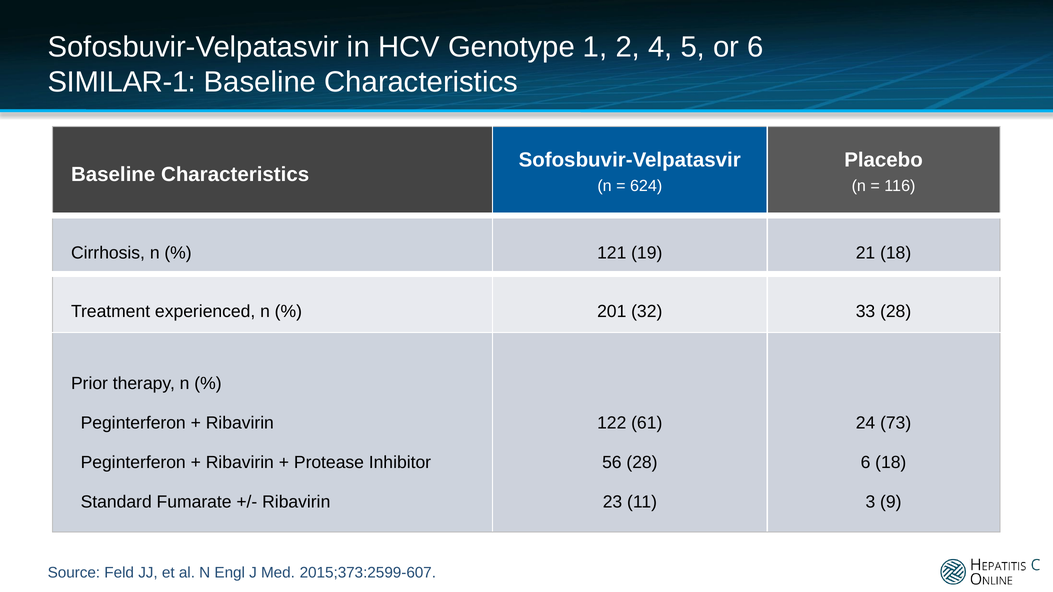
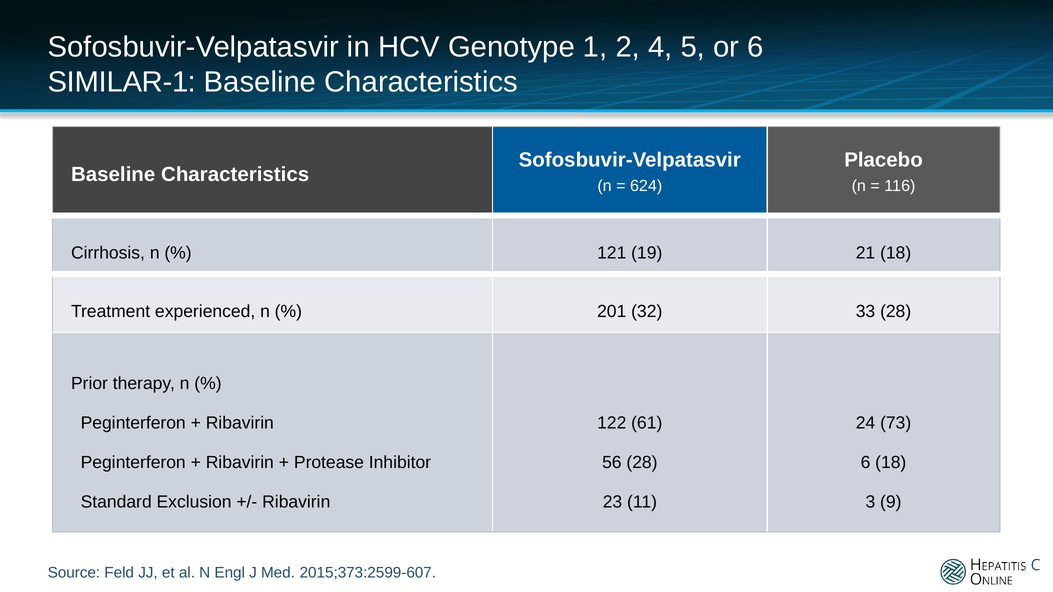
Fumarate: Fumarate -> Exclusion
